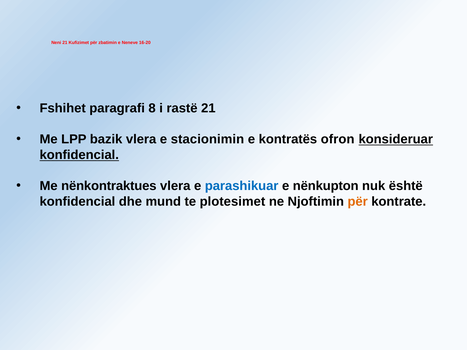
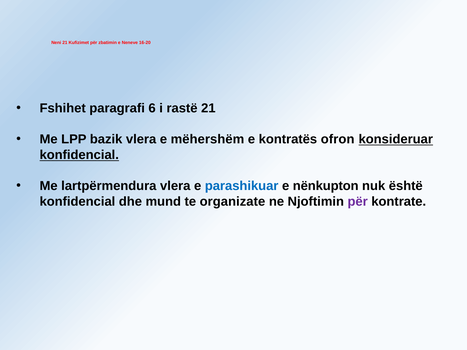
8: 8 -> 6
stacionimin: stacionimin -> mëhershëm
nënkontraktues: nënkontraktues -> lartpërmendura
plotesimet: plotesimet -> organizate
për at (358, 202) colour: orange -> purple
